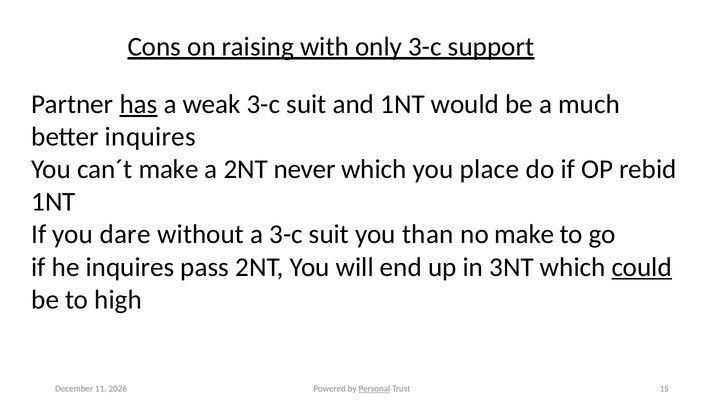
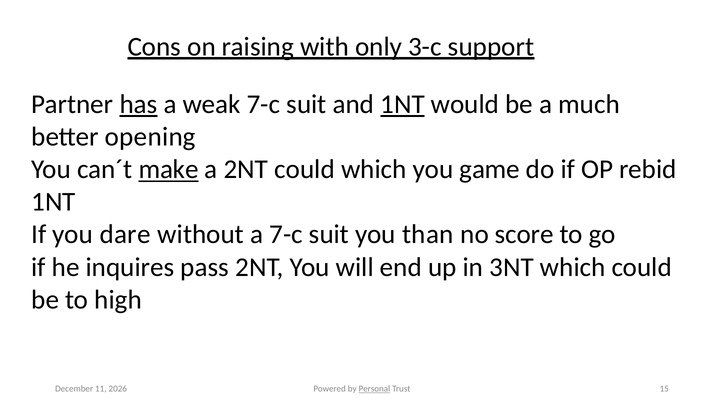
weak 3-c: 3-c -> 7-c
1NT at (403, 104) underline: none -> present
better inquires: inquires -> opening
make at (169, 170) underline: none -> present
2NT never: never -> could
place: place -> game
a 3-c: 3-c -> 7-c
no make: make -> score
could at (642, 267) underline: present -> none
